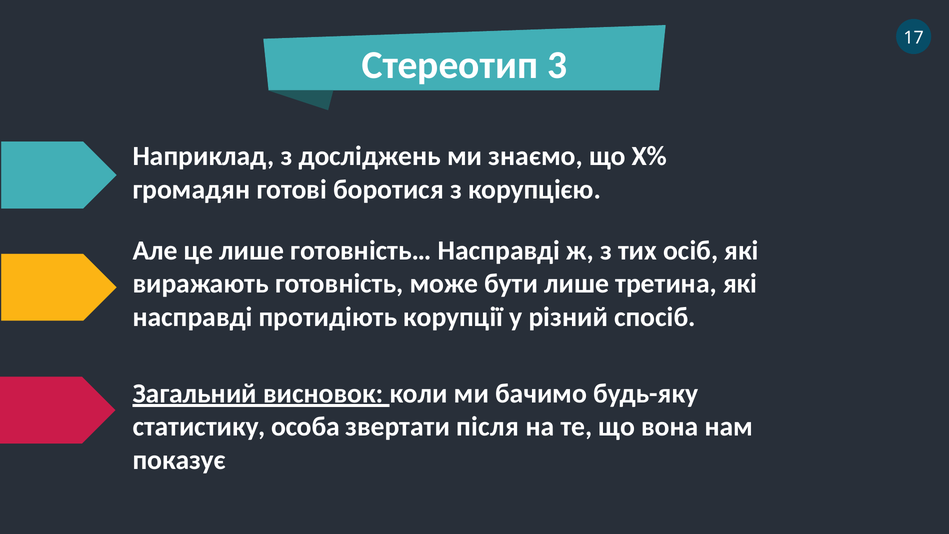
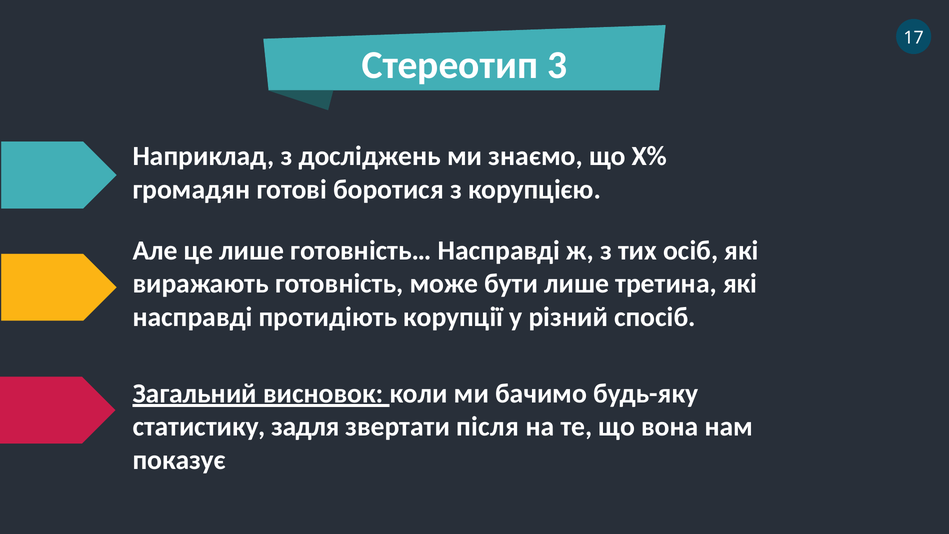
особа: особа -> задля
